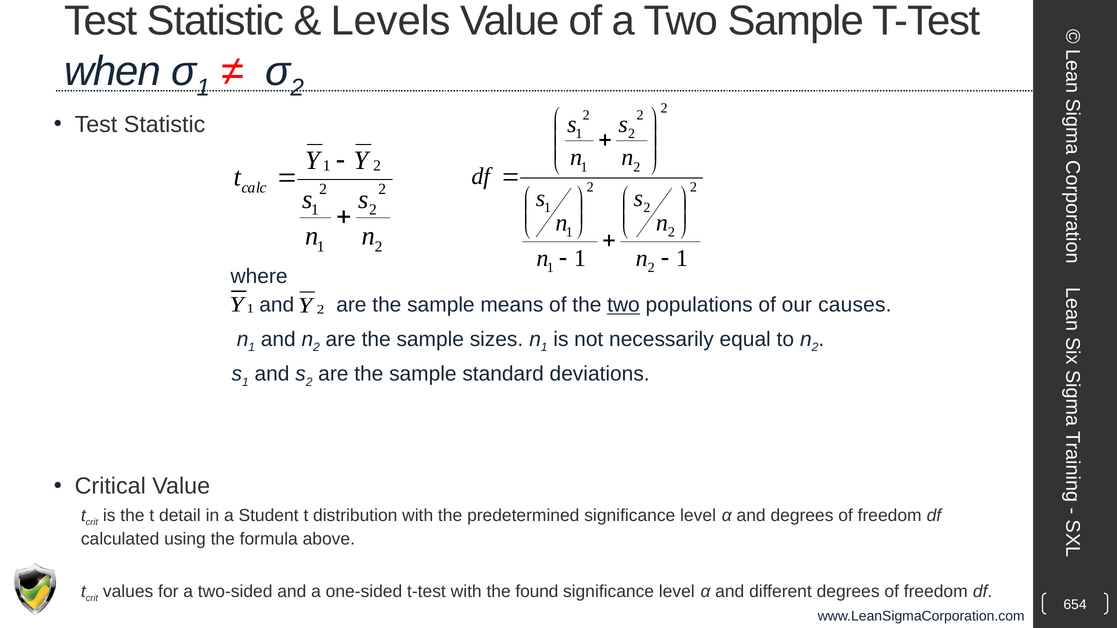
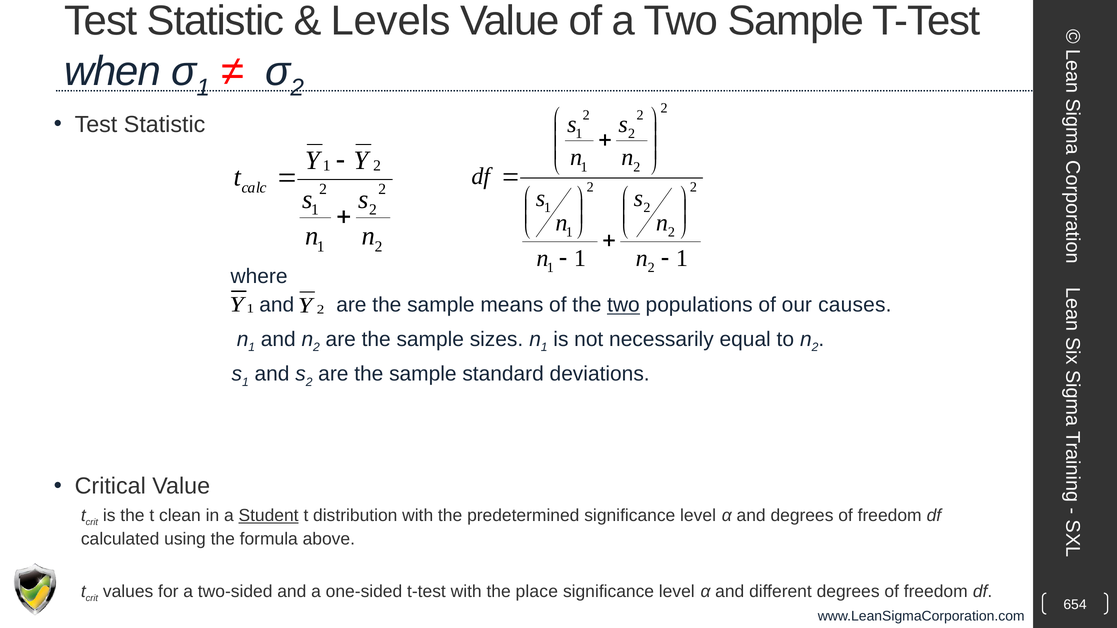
detail: detail -> clean
Student underline: none -> present
found: found -> place
